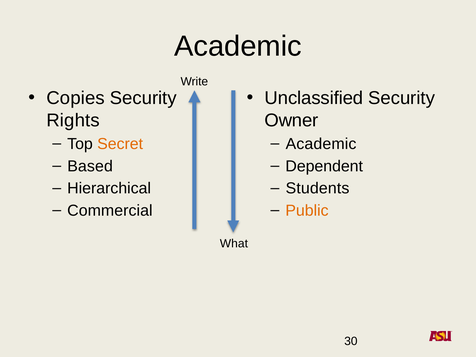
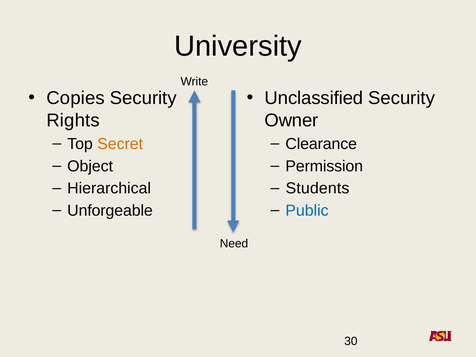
Academic at (238, 46): Academic -> University
Academic at (321, 144): Academic -> Clearance
Based: Based -> Object
Dependent: Dependent -> Permission
Commercial: Commercial -> Unforgeable
Public colour: orange -> blue
What: What -> Need
